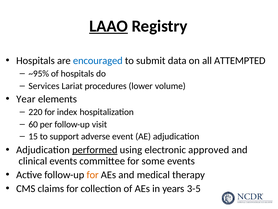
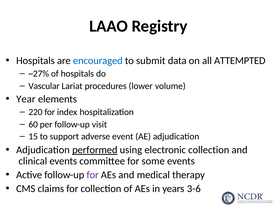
LAAO underline: present -> none
~95%: ~95% -> ~27%
Services: Services -> Vascular
electronic approved: approved -> collection
for at (93, 174) colour: orange -> purple
3-5: 3-5 -> 3-6
